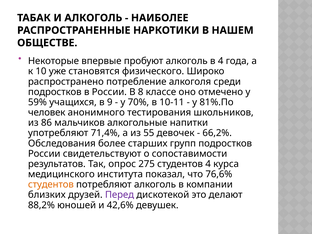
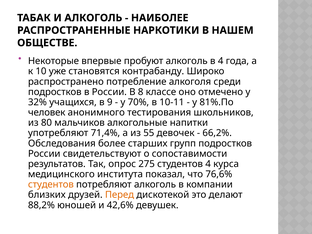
физического: физического -> контрабанду
59%: 59% -> 32%
86: 86 -> 80
Перед colour: purple -> orange
